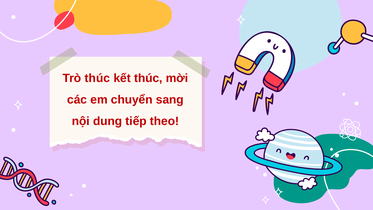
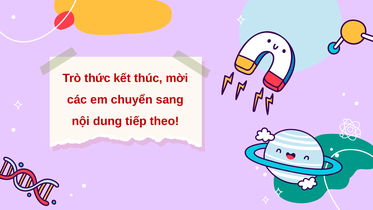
Trò thúc: thúc -> thức
